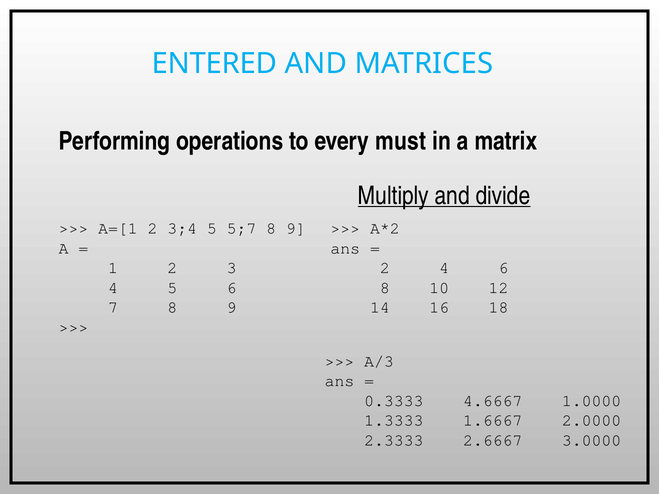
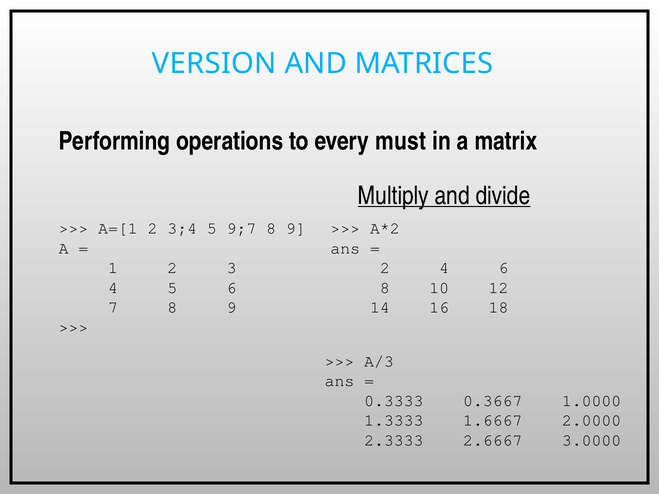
ENTERED: ENTERED -> VERSION
5;7: 5;7 -> 9;7
4.6667: 4.6667 -> 0.3667
